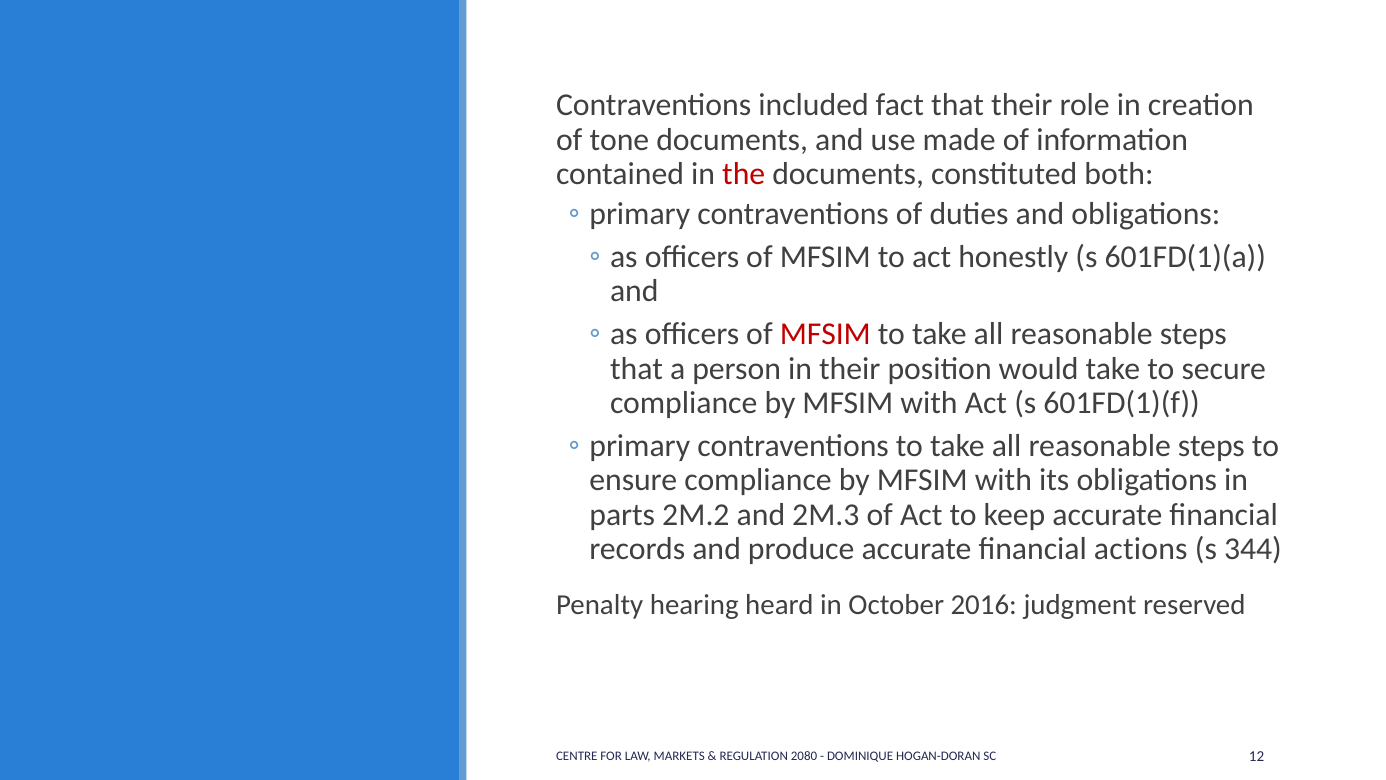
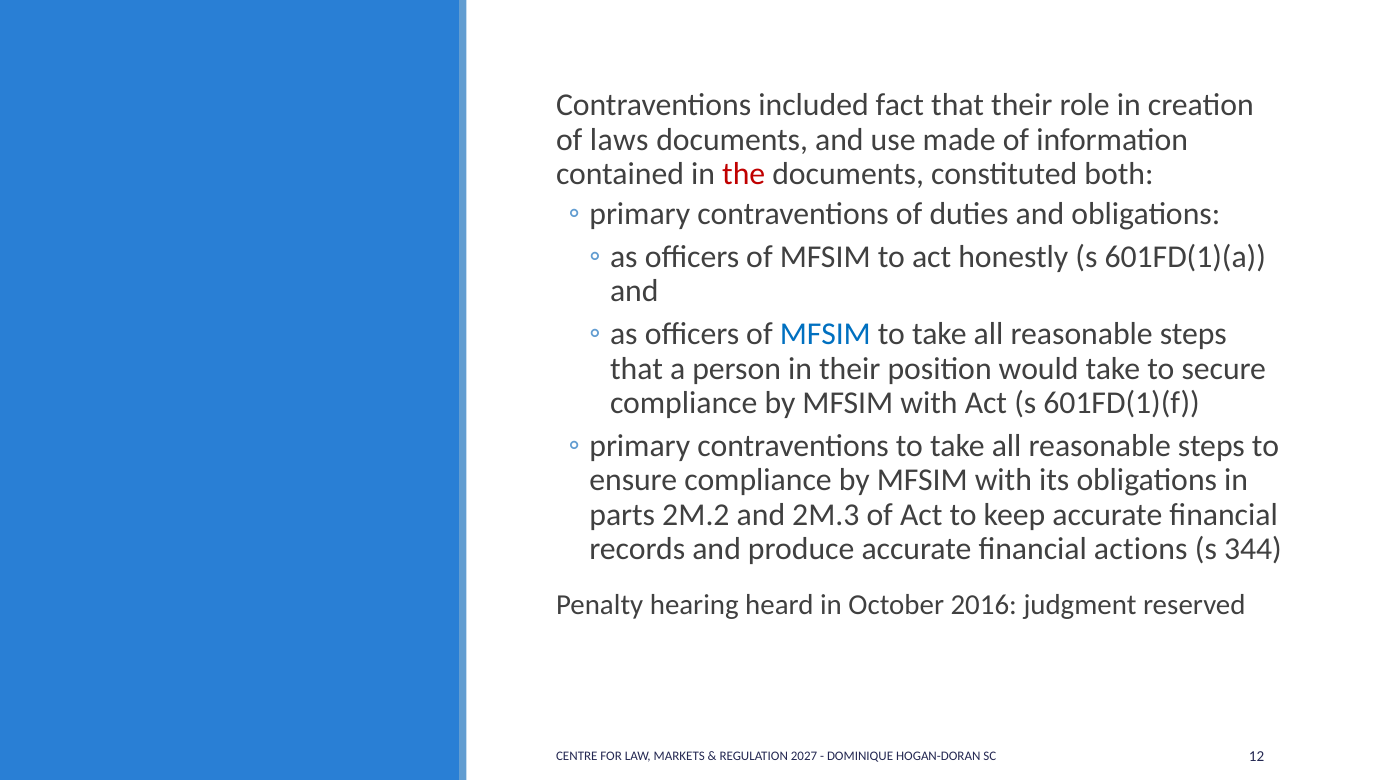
tone: tone -> laws
MFSIM at (825, 334) colour: red -> blue
2080: 2080 -> 2027
